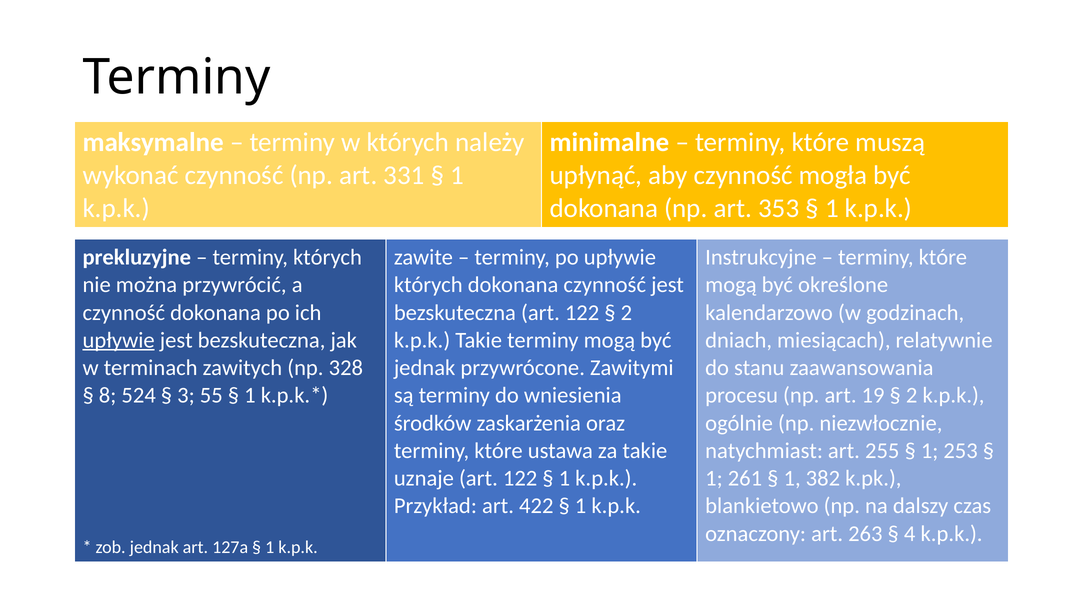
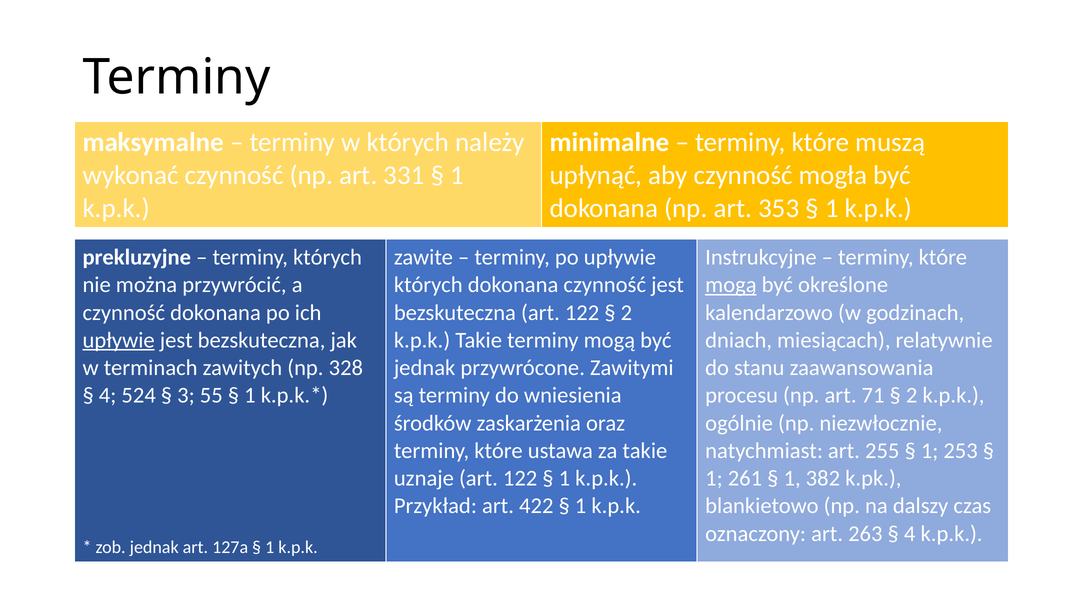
mogą at (731, 285) underline: none -> present
8 at (108, 396): 8 -> 4
19: 19 -> 71
